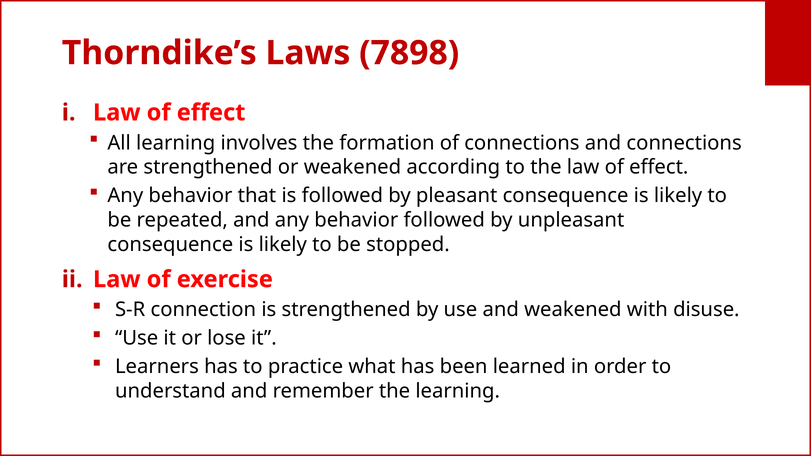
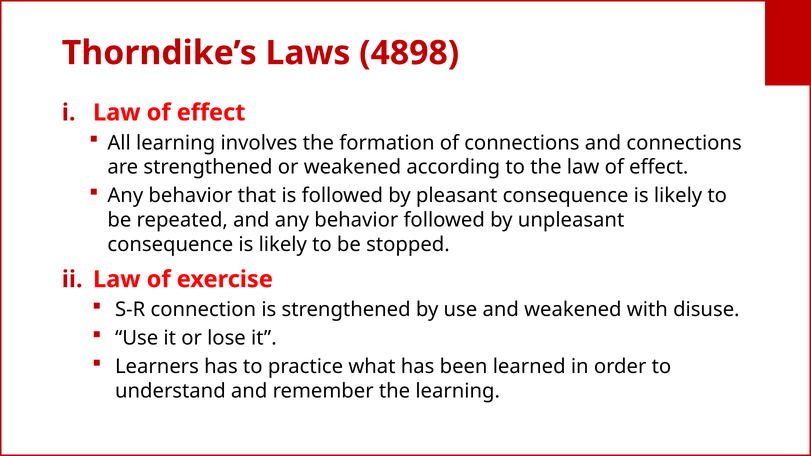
7898: 7898 -> 4898
